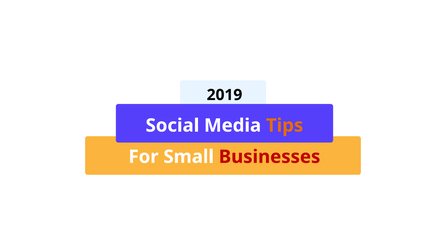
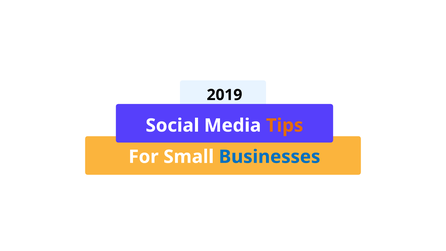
Businesses colour: red -> blue
